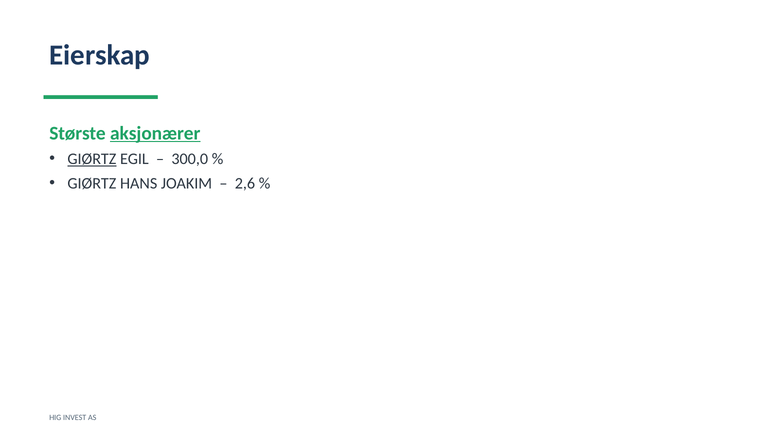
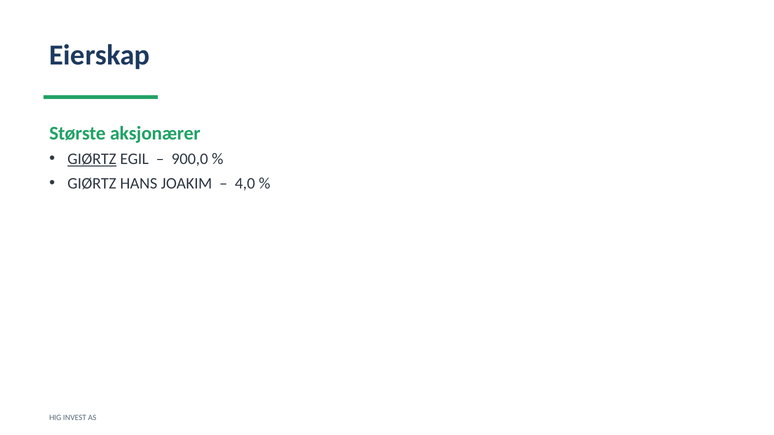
aksjonærer underline: present -> none
300,0: 300,0 -> 900,0
2,6: 2,6 -> 4,0
